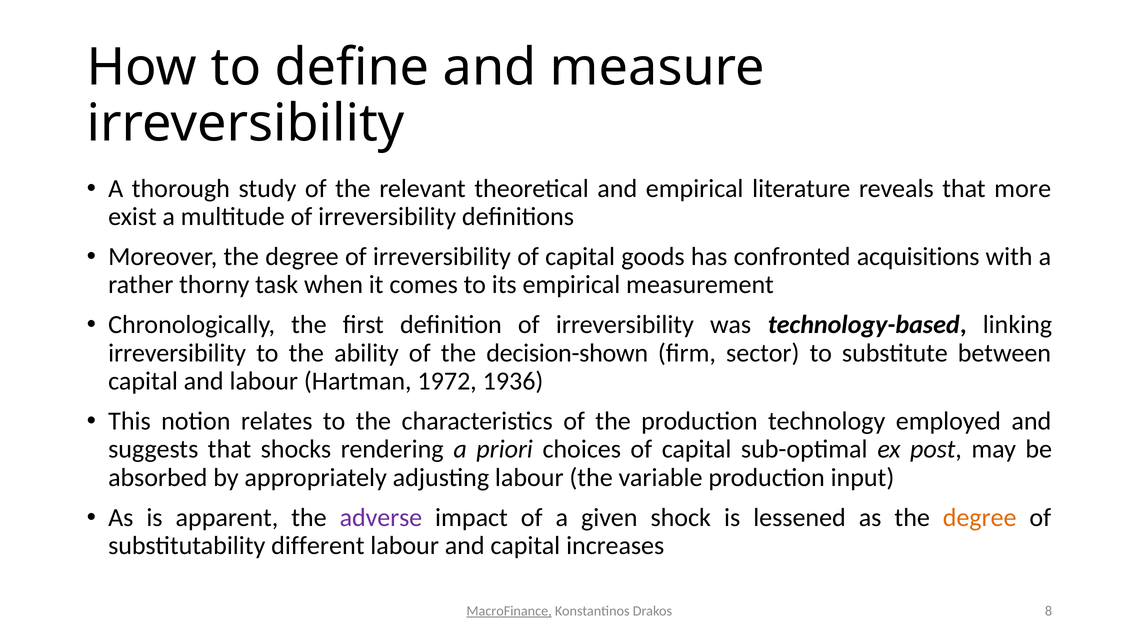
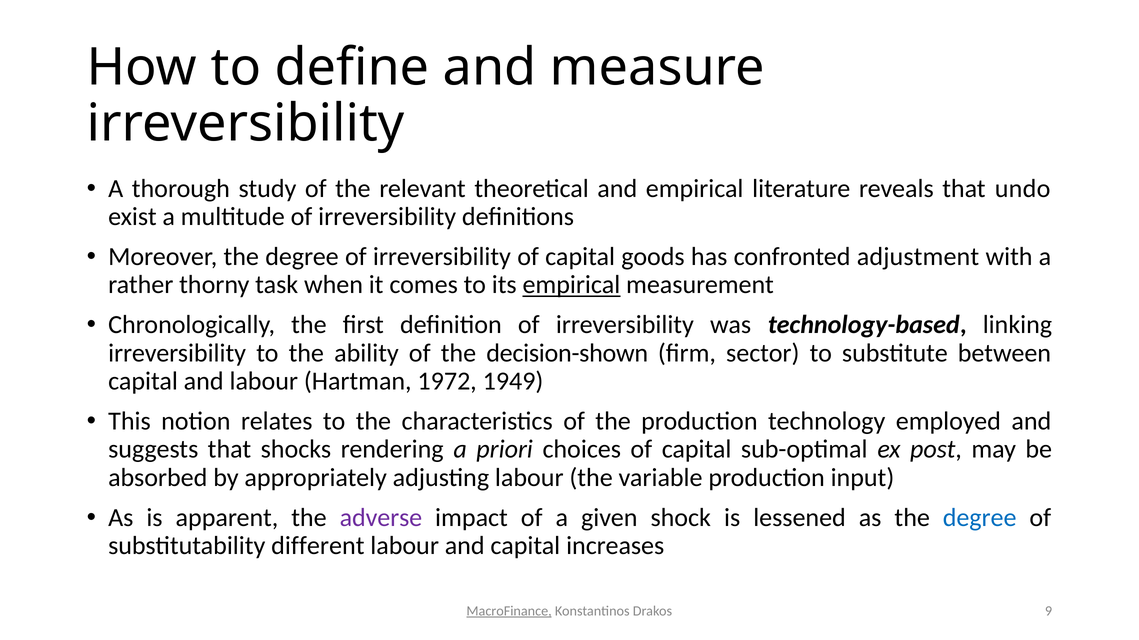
more: more -> undo
acquisitions: acquisitions -> adjustment
empirical at (571, 285) underline: none -> present
1936: 1936 -> 1949
degree at (980, 518) colour: orange -> blue
8: 8 -> 9
